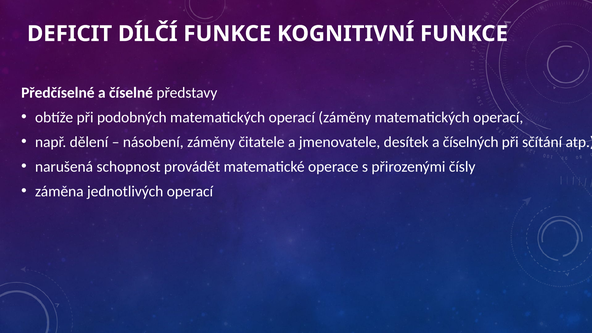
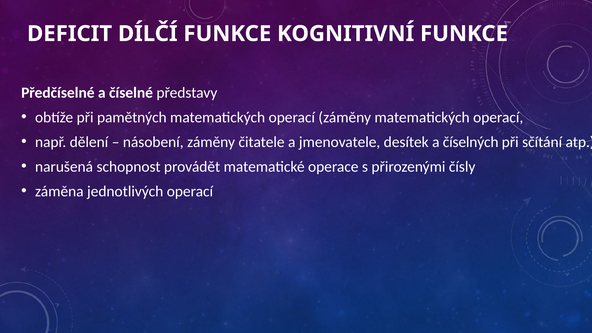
podobných: podobných -> pamětných
